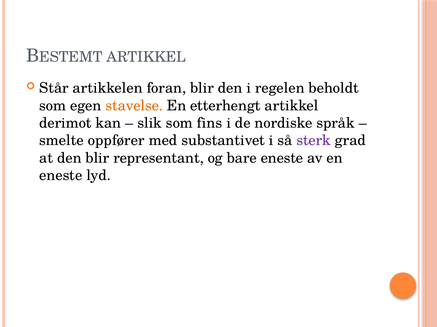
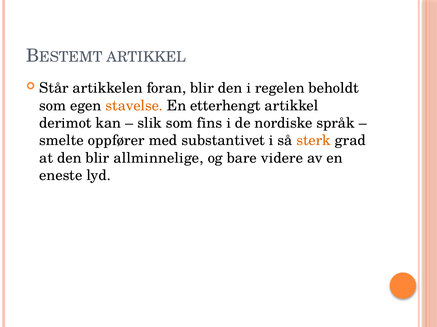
sterk colour: purple -> orange
representant: representant -> allminnelige
bare eneste: eneste -> videre
